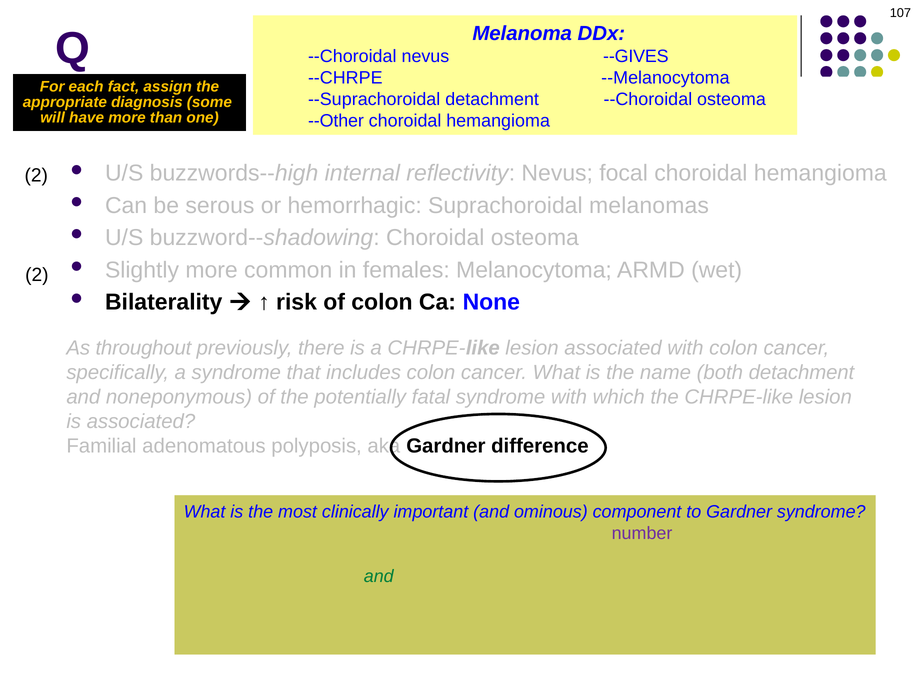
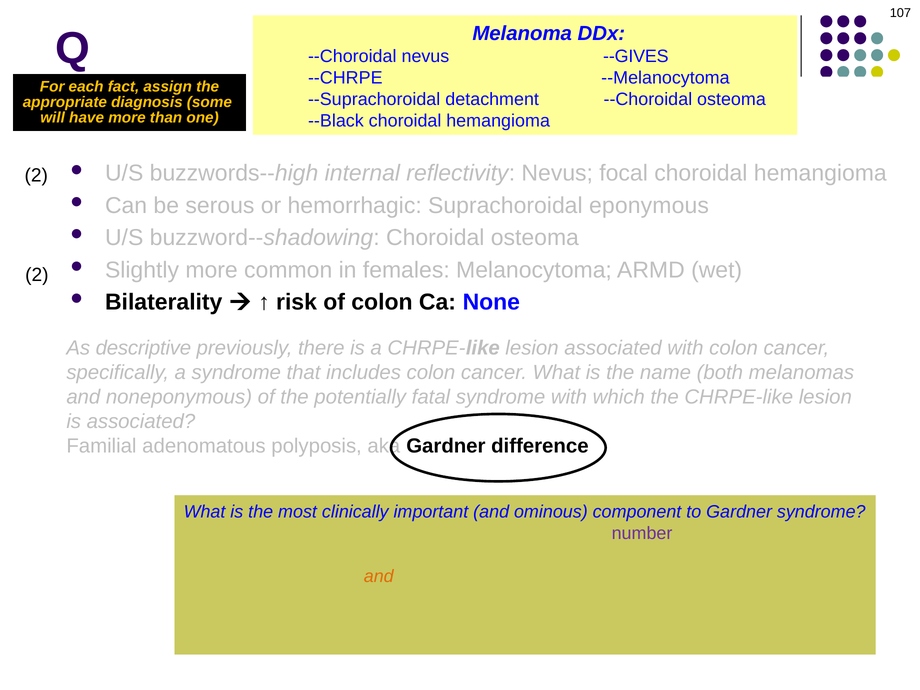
--Other: --Other -> --Black
melanomas: melanomas -> eponymous
throughout: throughout -> descriptive
both detachment: detachment -> melanomas
and at (379, 576) colour: green -> orange
